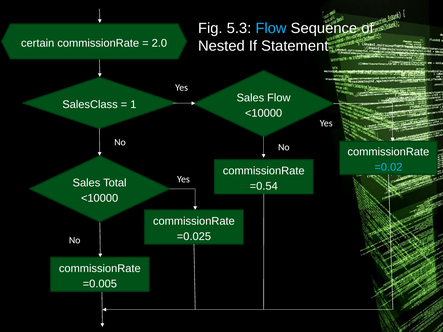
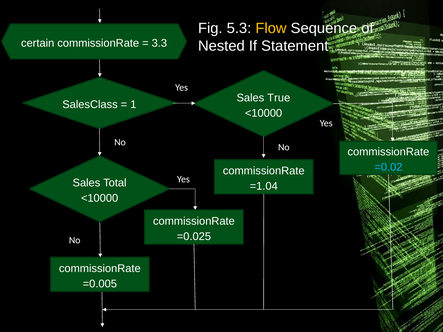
Flow at (271, 28) colour: light blue -> yellow
2.0: 2.0 -> 3.3
Sales Flow: Flow -> True
=0.54: =0.54 -> =1.04
